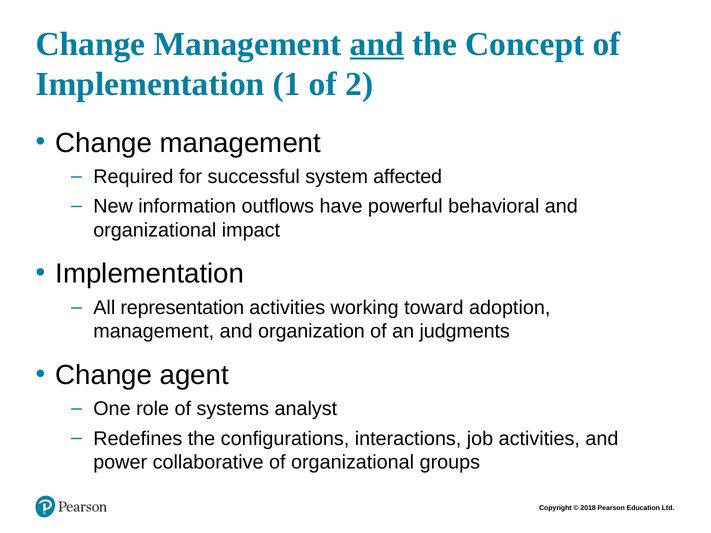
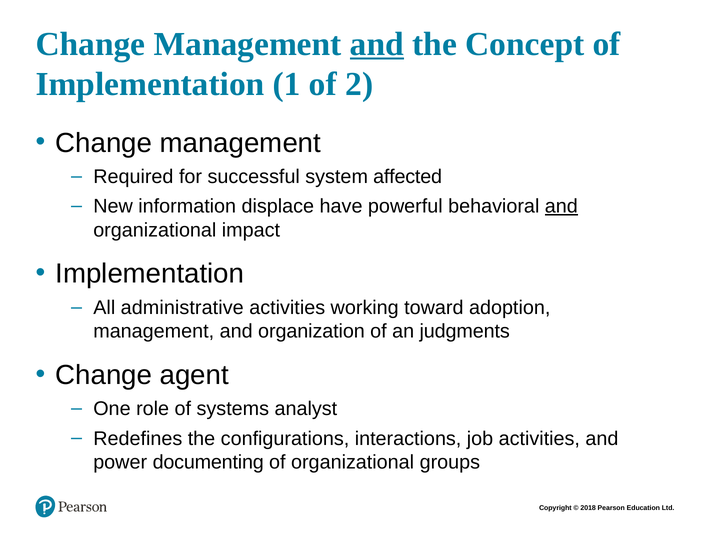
outflows: outflows -> displace
and at (561, 206) underline: none -> present
representation: representation -> administrative
collaborative: collaborative -> documenting
